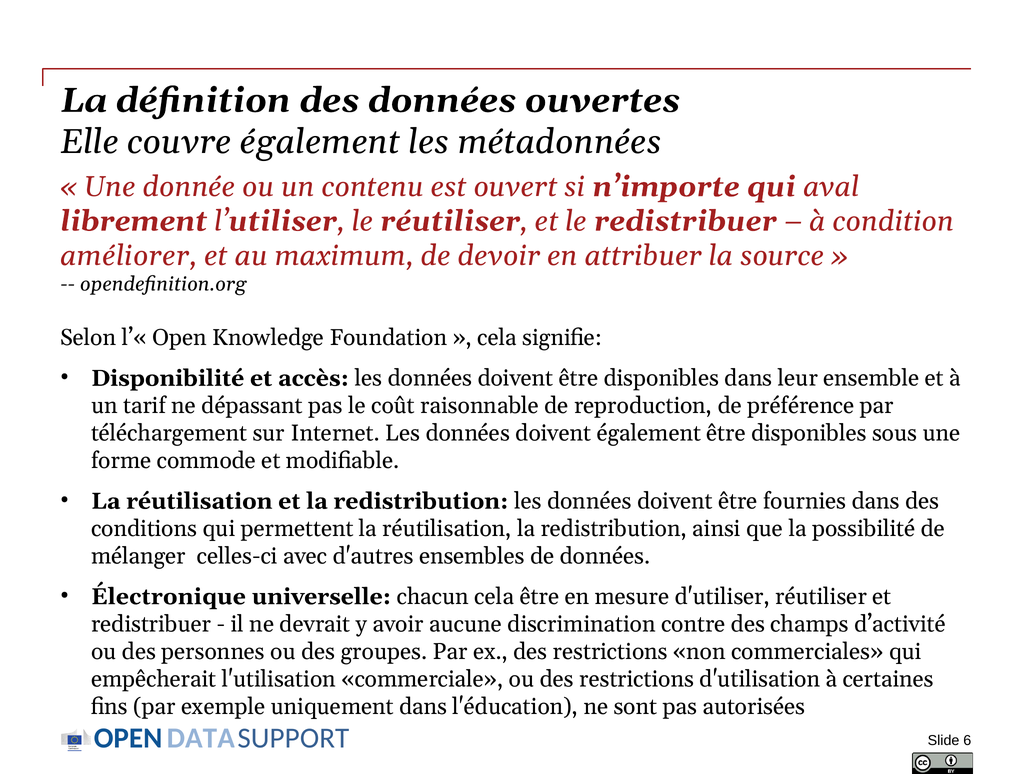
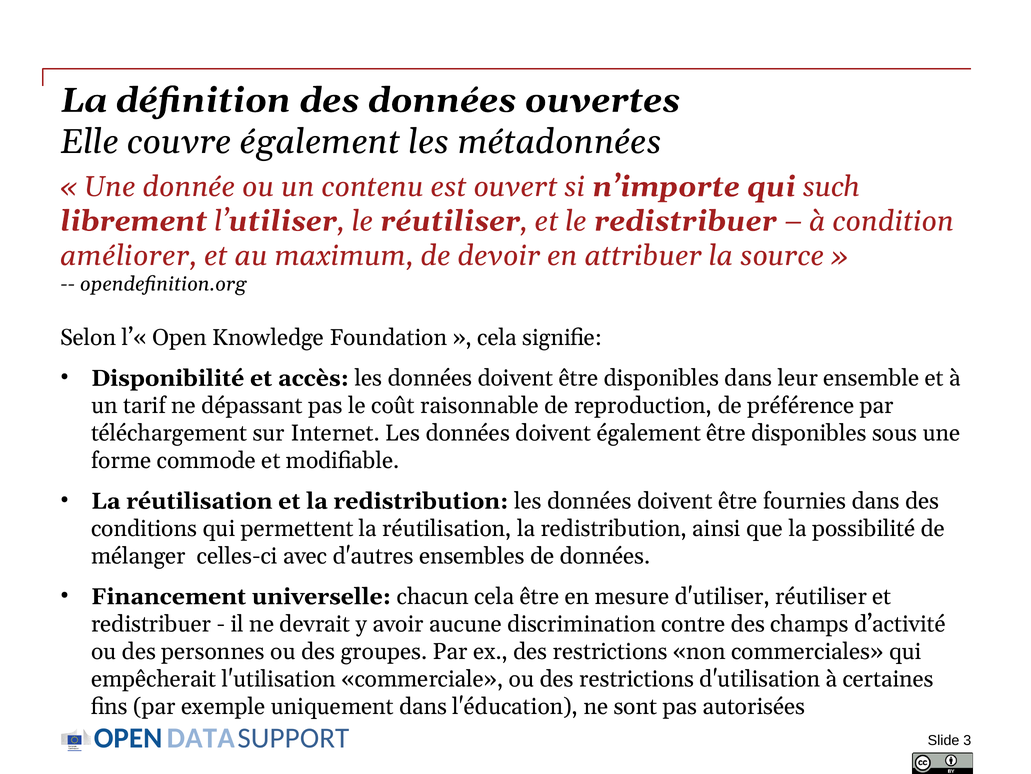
aval: aval -> such
Électronique: Électronique -> Financement
6: 6 -> 3
